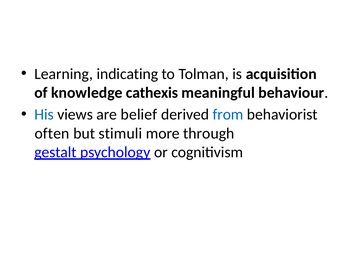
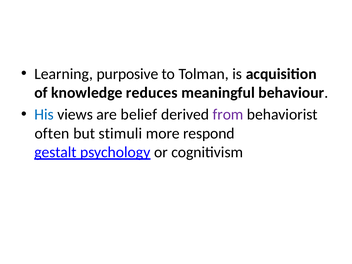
indicating: indicating -> purposive
cathexis: cathexis -> reduces
from colour: blue -> purple
through: through -> respond
